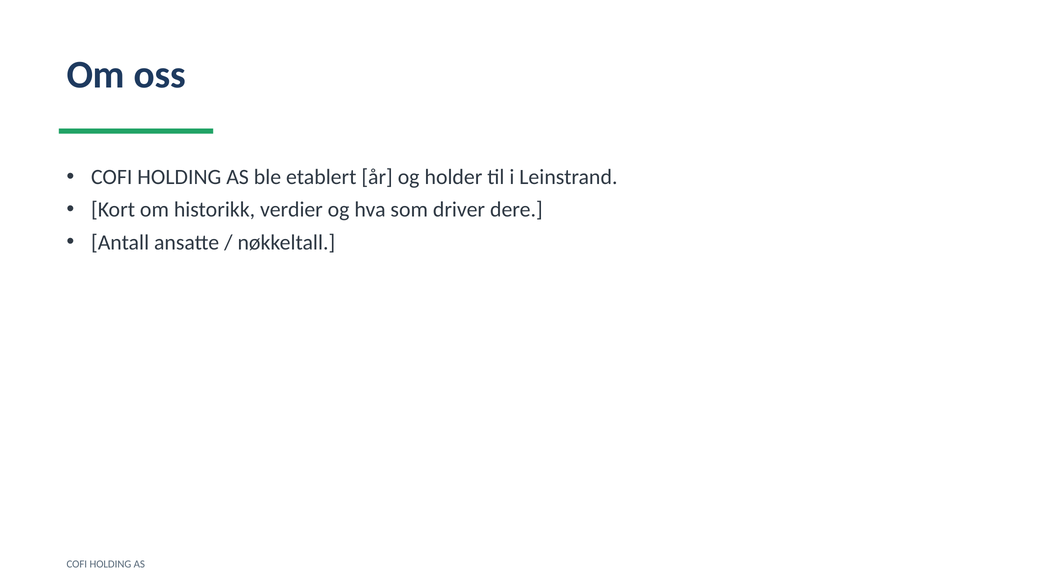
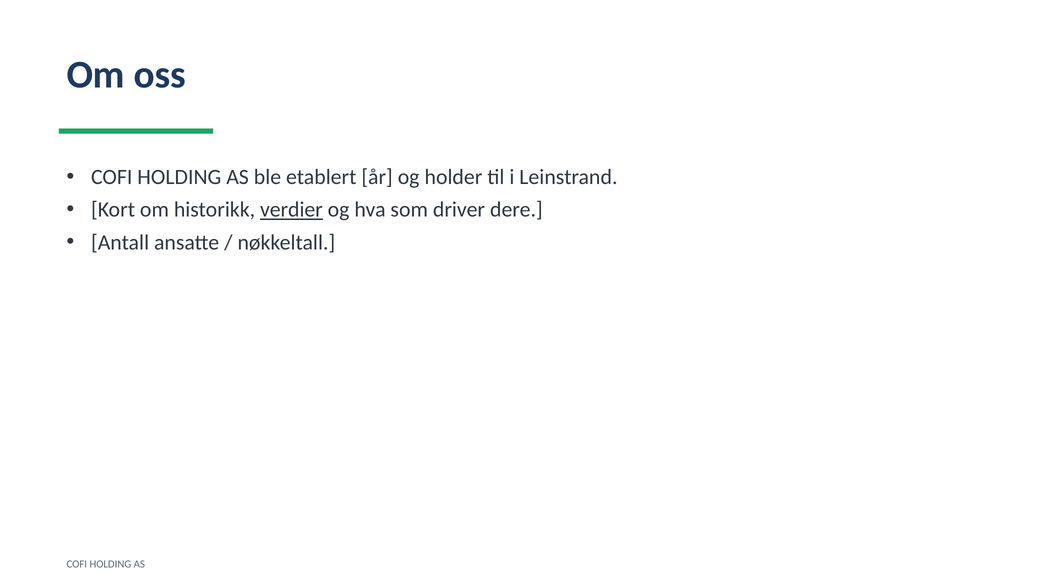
verdier underline: none -> present
